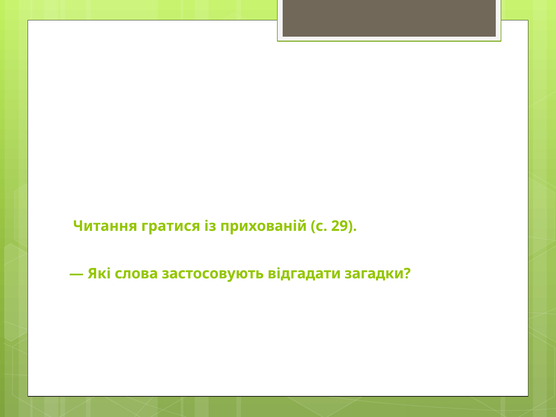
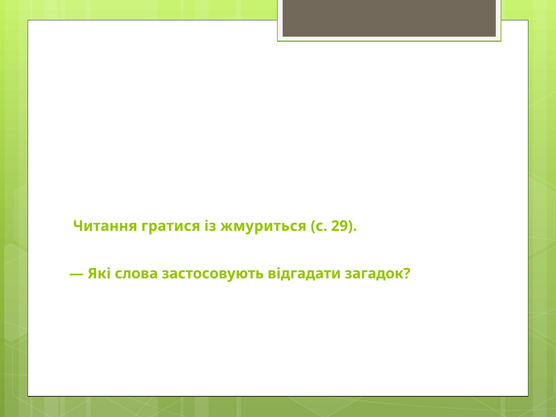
прихованій: прихованій -> жмуриться
загадки: загадки -> загадок
